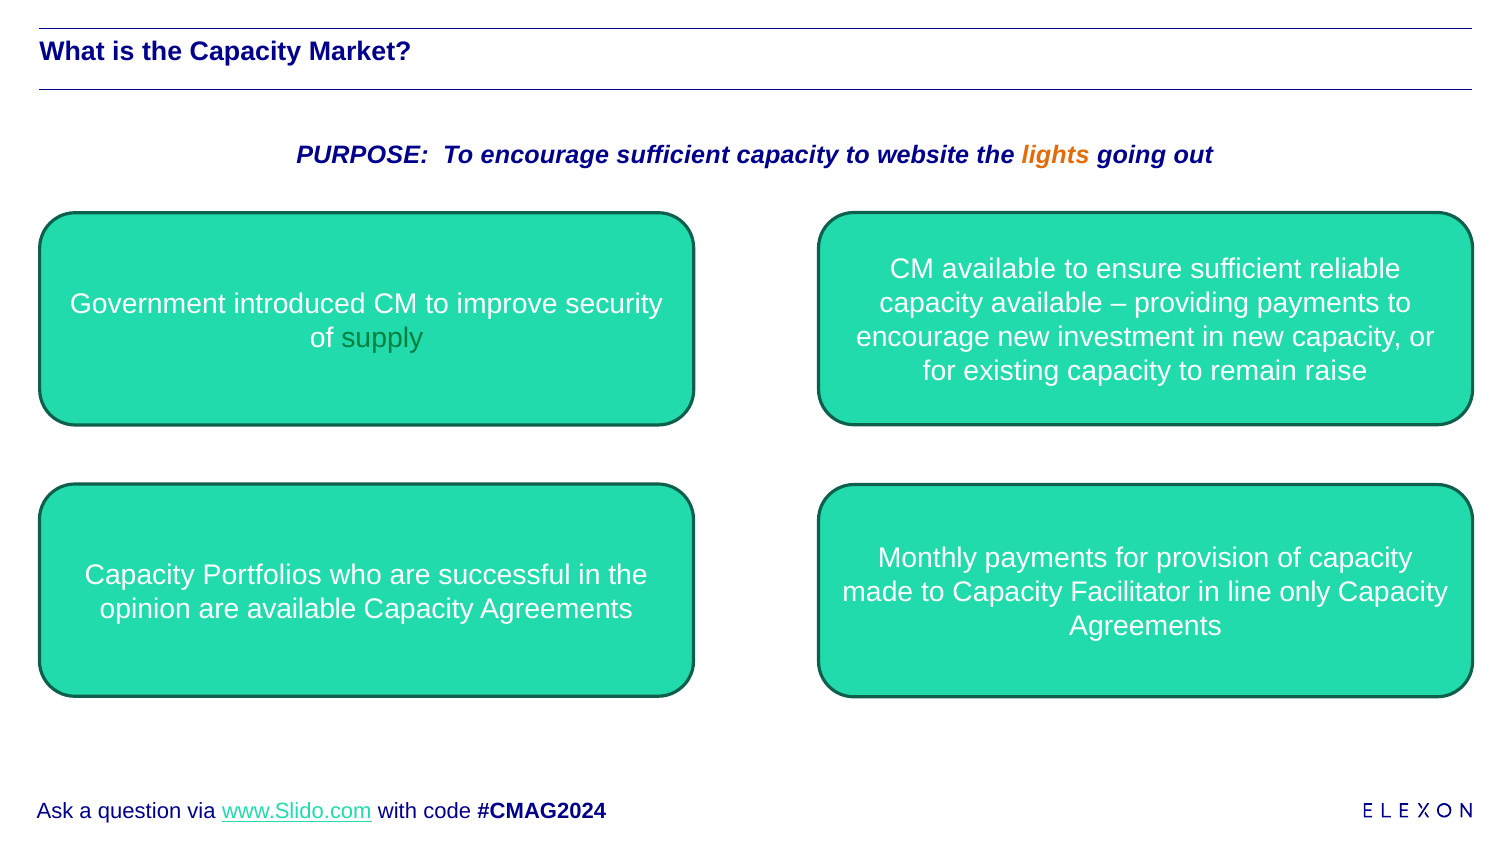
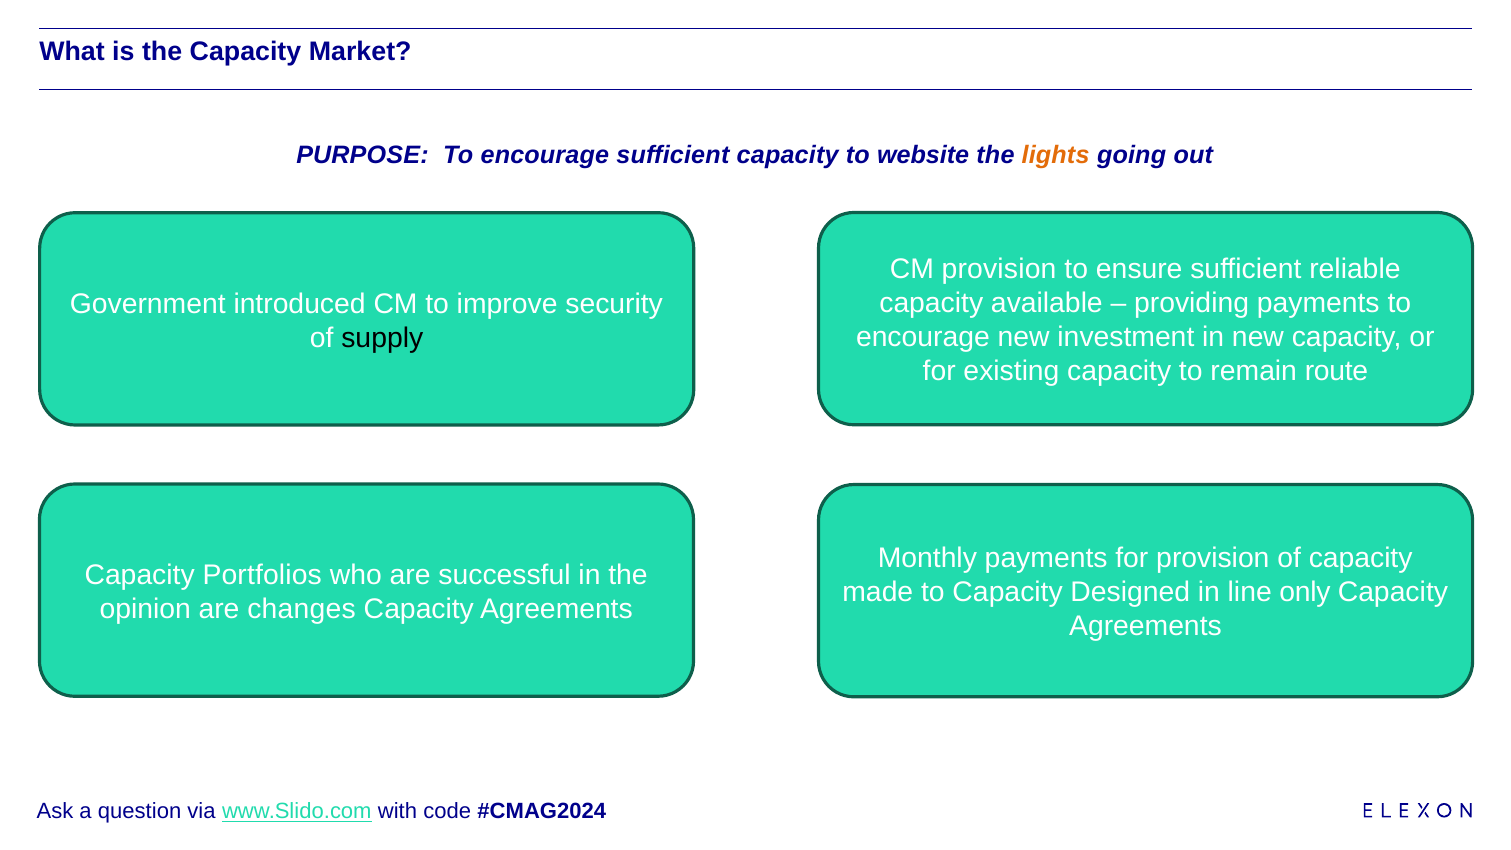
CM available: available -> provision
supply colour: green -> black
raise: raise -> route
Facilitator: Facilitator -> Designed
are available: available -> changes
